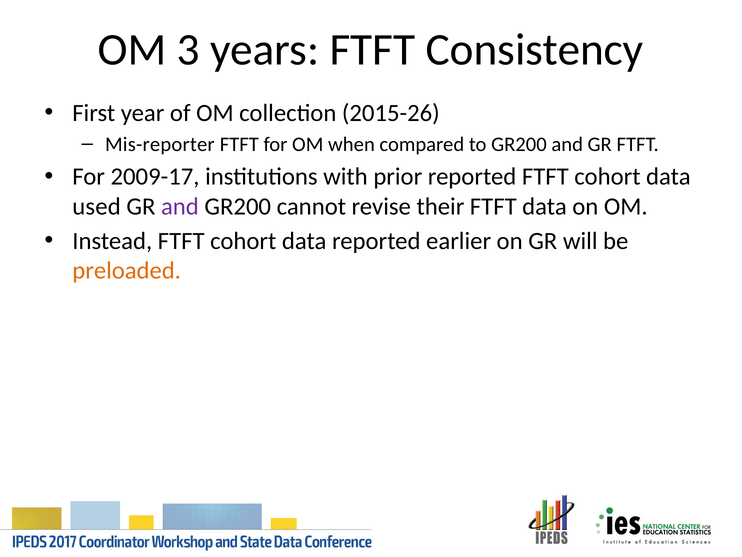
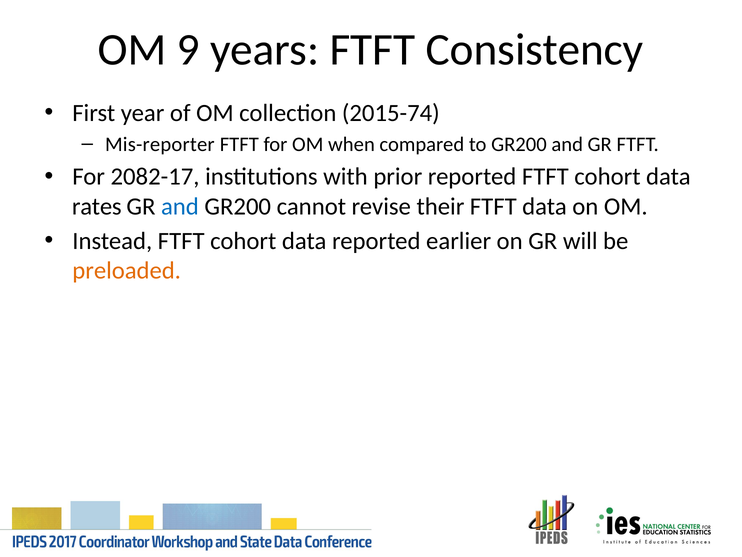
3: 3 -> 9
2015-26: 2015-26 -> 2015-74
2009-17: 2009-17 -> 2082-17
used: used -> rates
and at (180, 206) colour: purple -> blue
